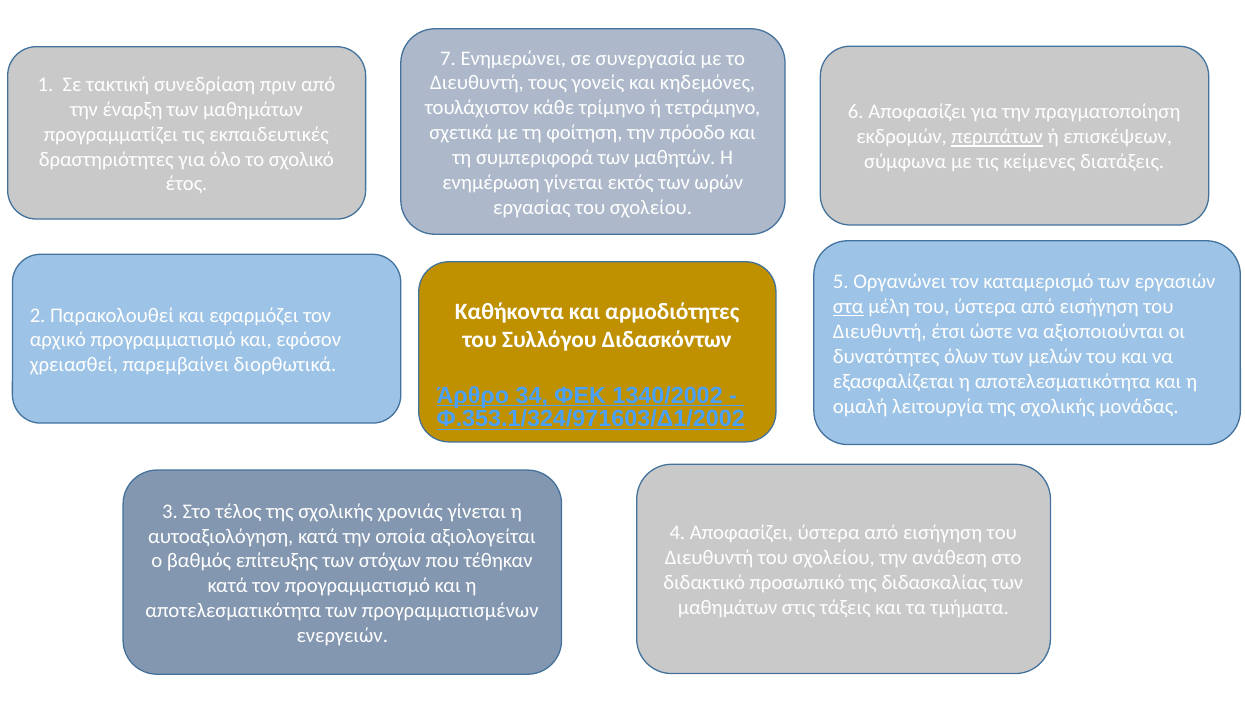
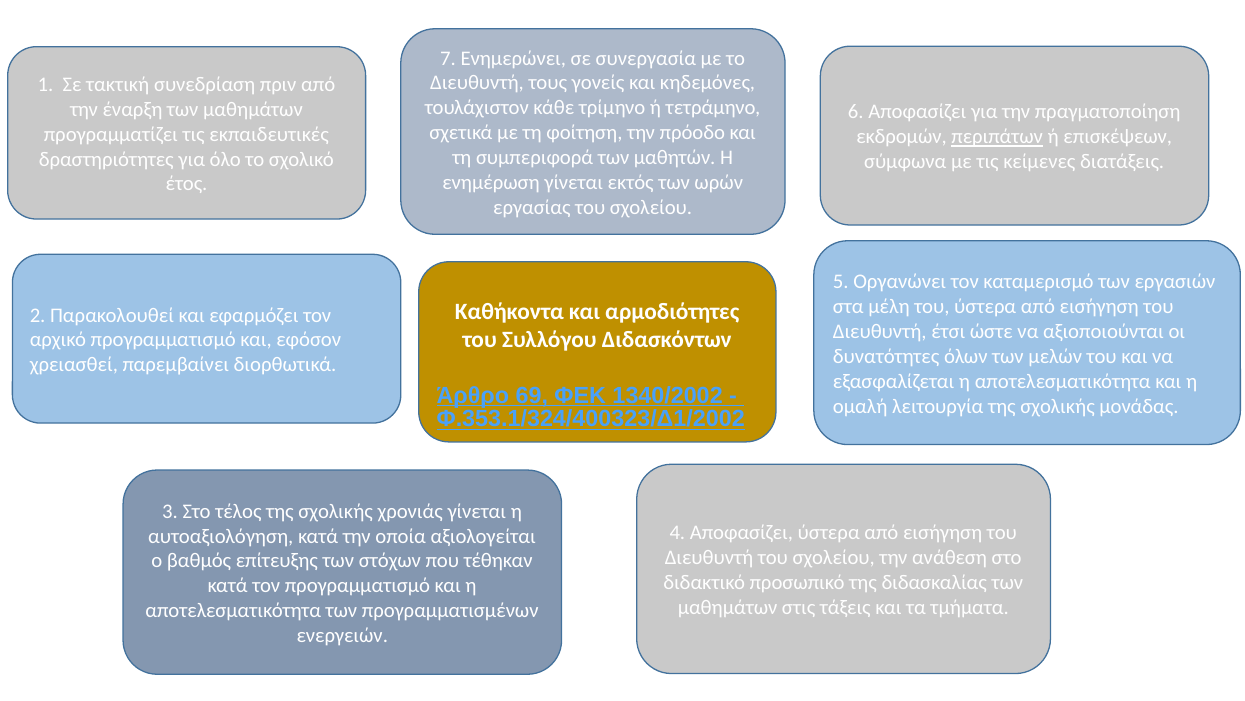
στα underline: present -> none
34: 34 -> 69
Φ.353.1/324/971603/Δ1/2002: Φ.353.1/324/971603/Δ1/2002 -> Φ.353.1/324/400323/Δ1/2002
